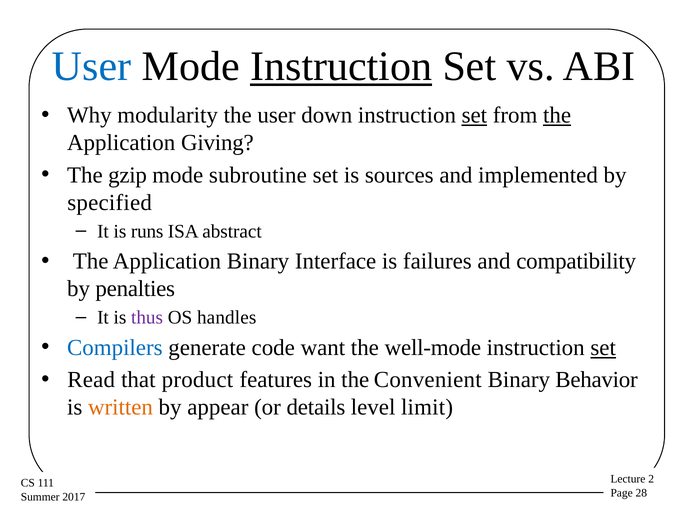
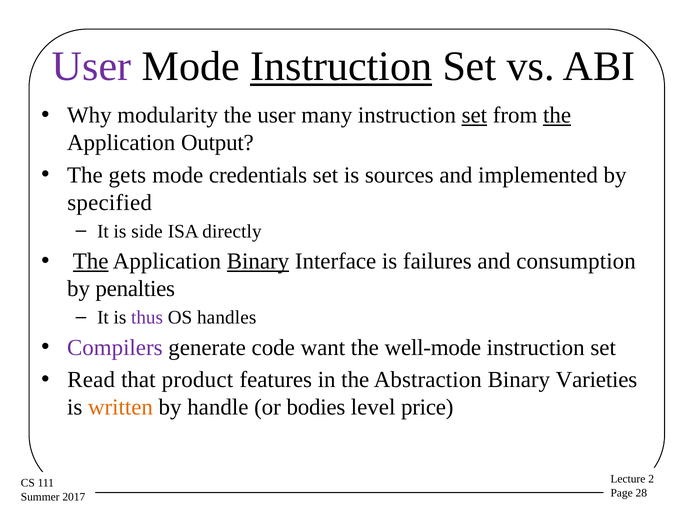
User at (91, 67) colour: blue -> purple
down: down -> many
Giving: Giving -> Output
gzip: gzip -> gets
subroutine: subroutine -> credentials
runs: runs -> side
abstract: abstract -> directly
The at (91, 261) underline: none -> present
Binary at (258, 261) underline: none -> present
compatibility: compatibility -> consumption
Compilers colour: blue -> purple
set at (603, 348) underline: present -> none
Convenient: Convenient -> Abstraction
Behavior: Behavior -> Varieties
appear: appear -> handle
details: details -> bodies
limit: limit -> price
